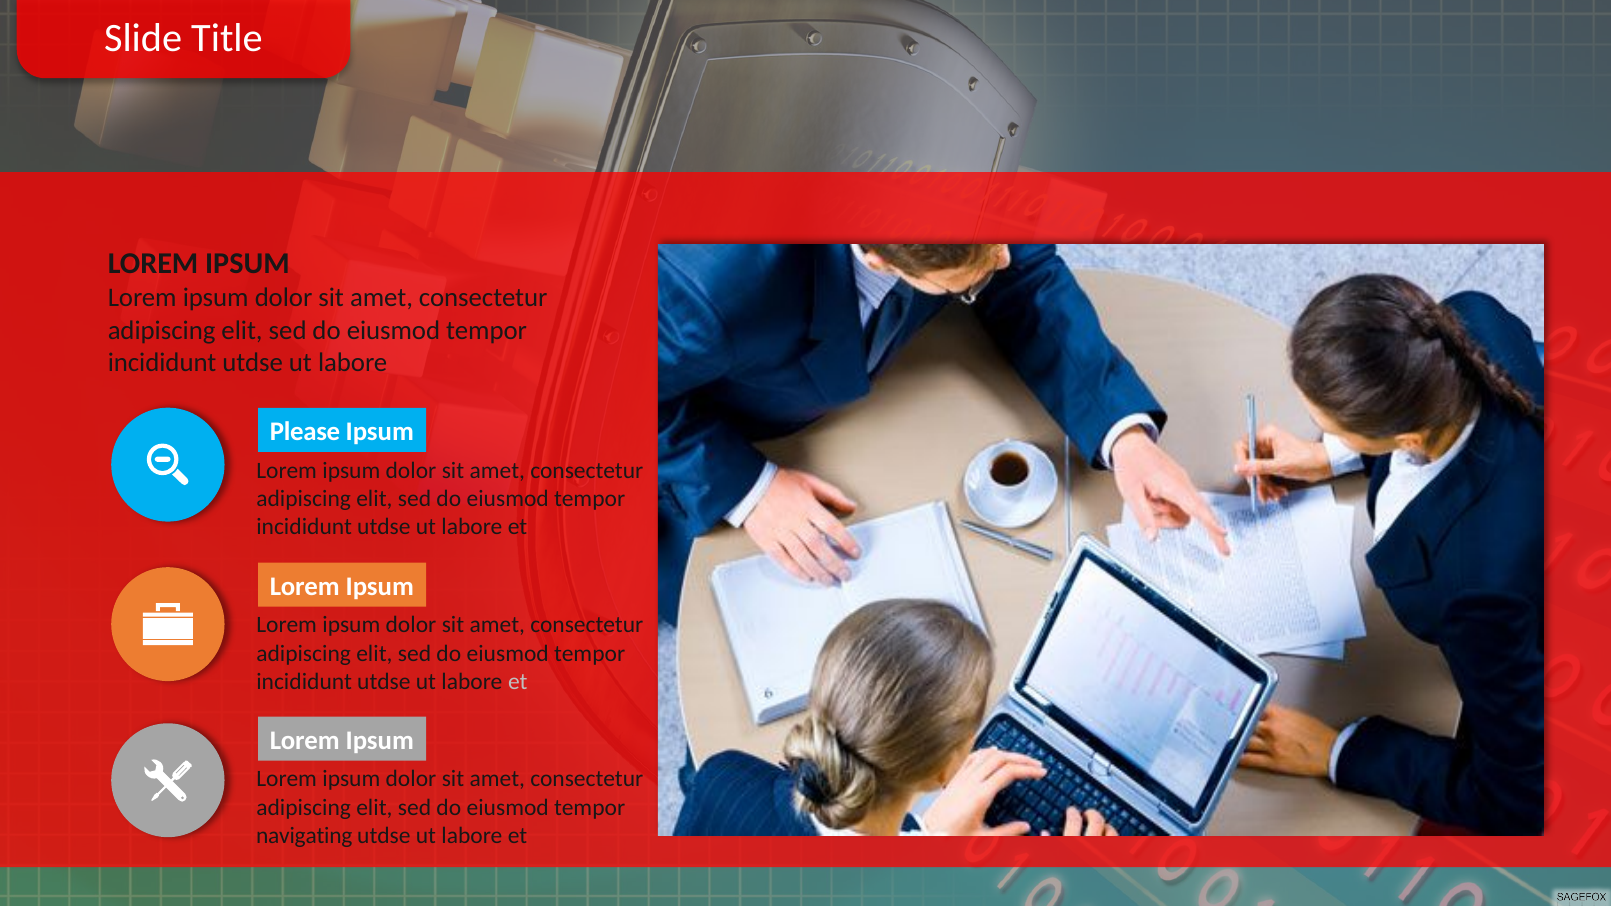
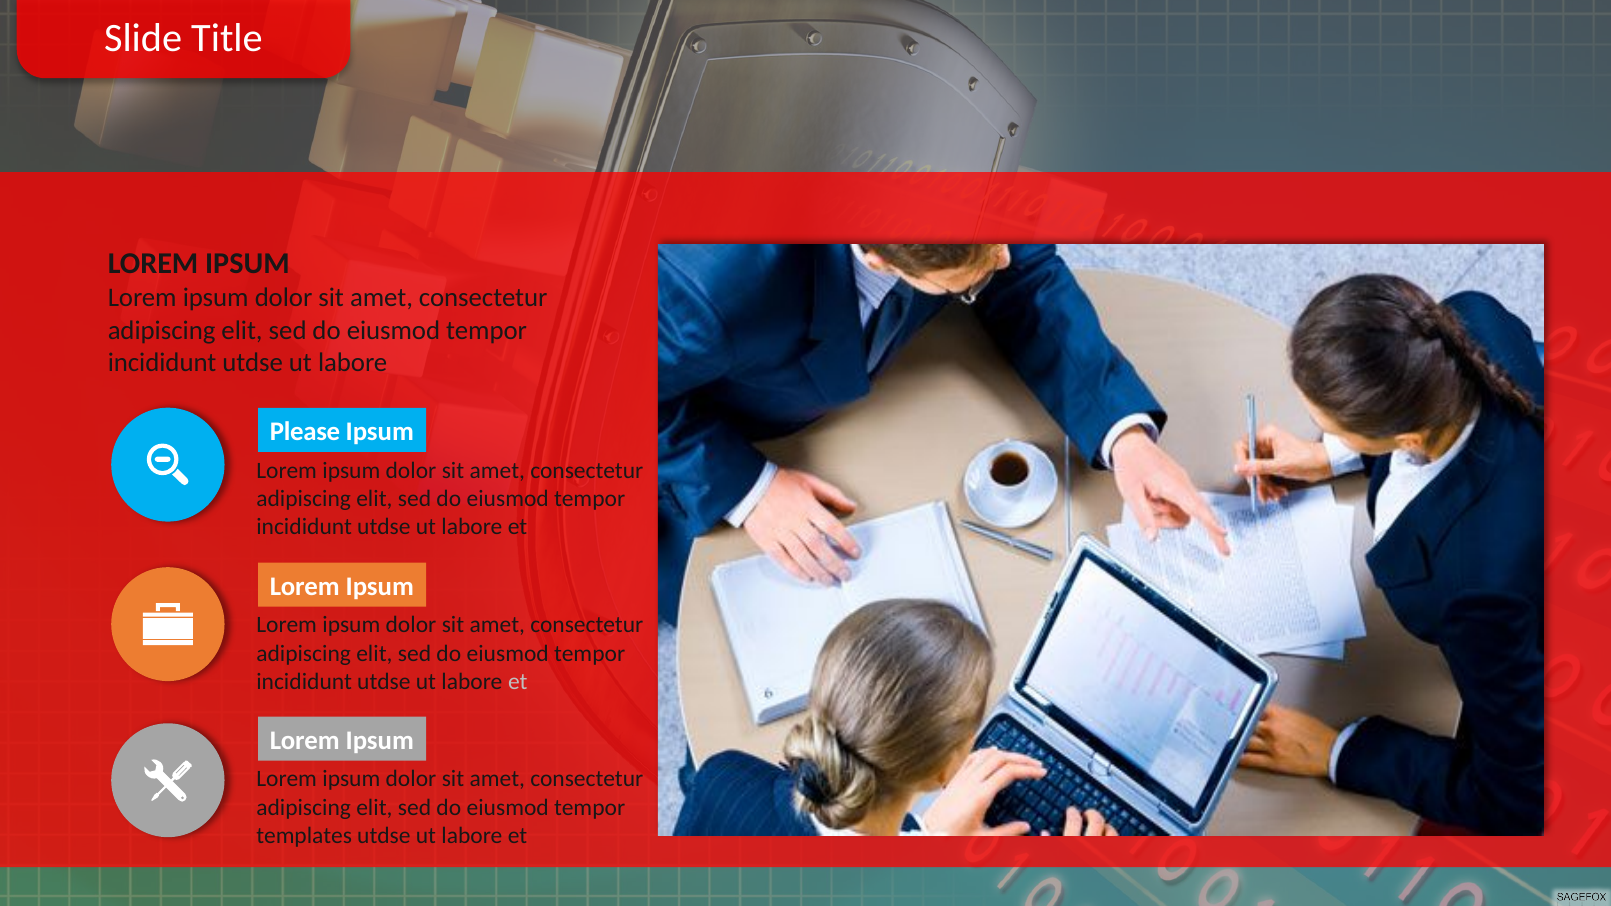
navigating: navigating -> templates
